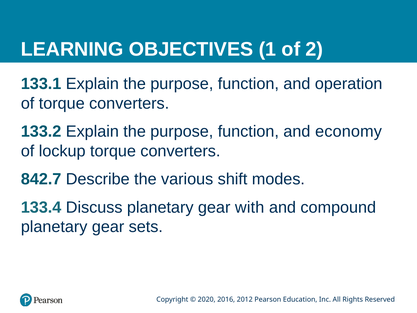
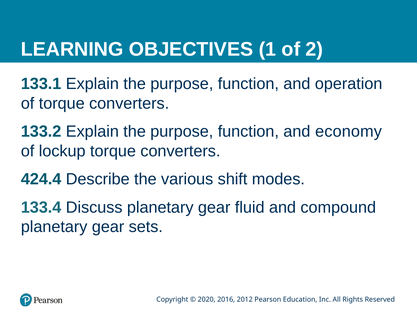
842.7: 842.7 -> 424.4
with: with -> fluid
